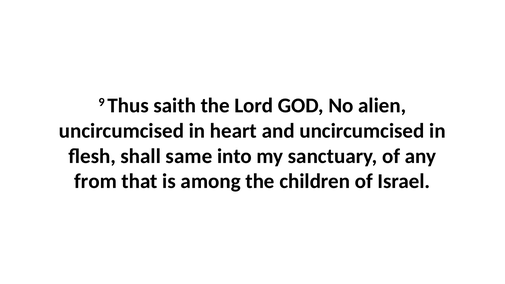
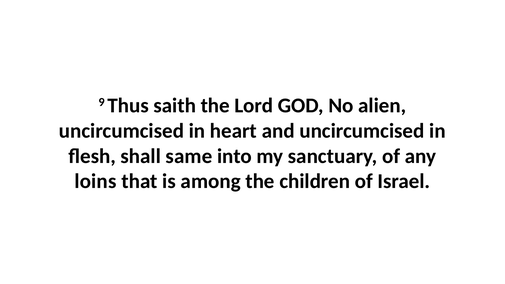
from: from -> loins
